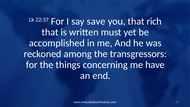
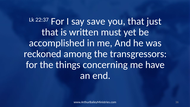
rich: rich -> just
